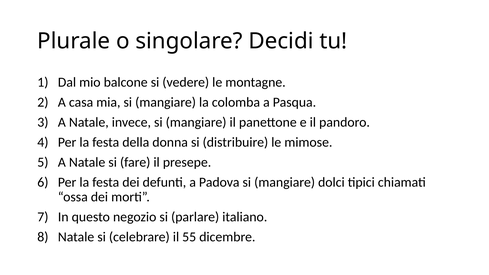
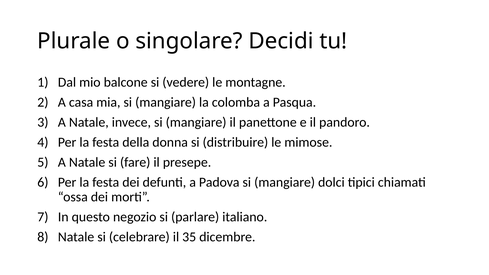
55: 55 -> 35
